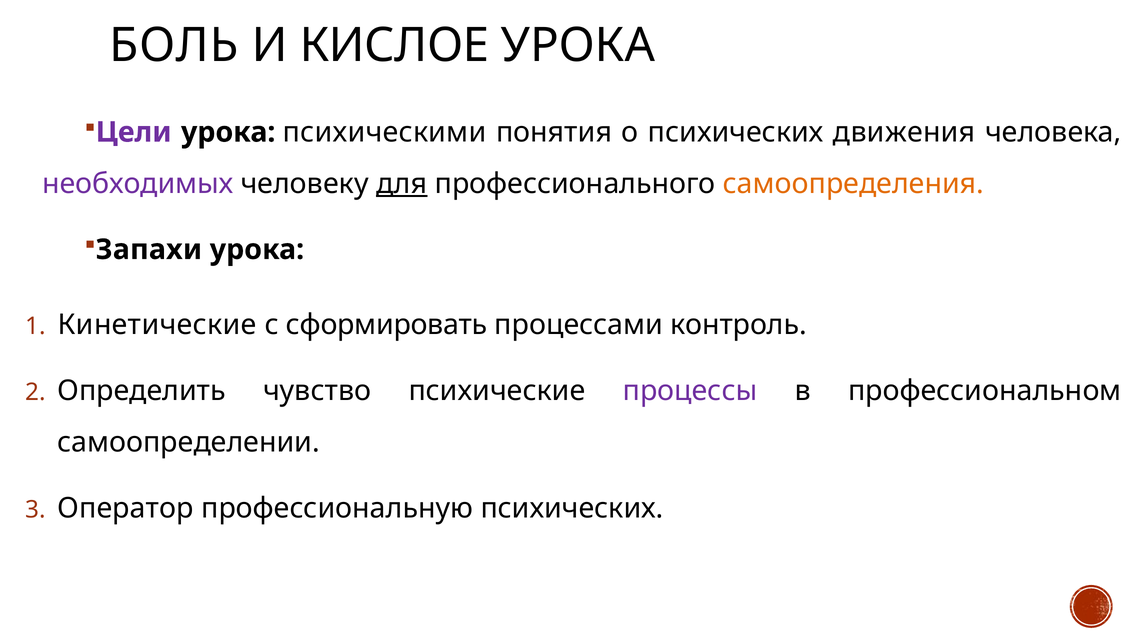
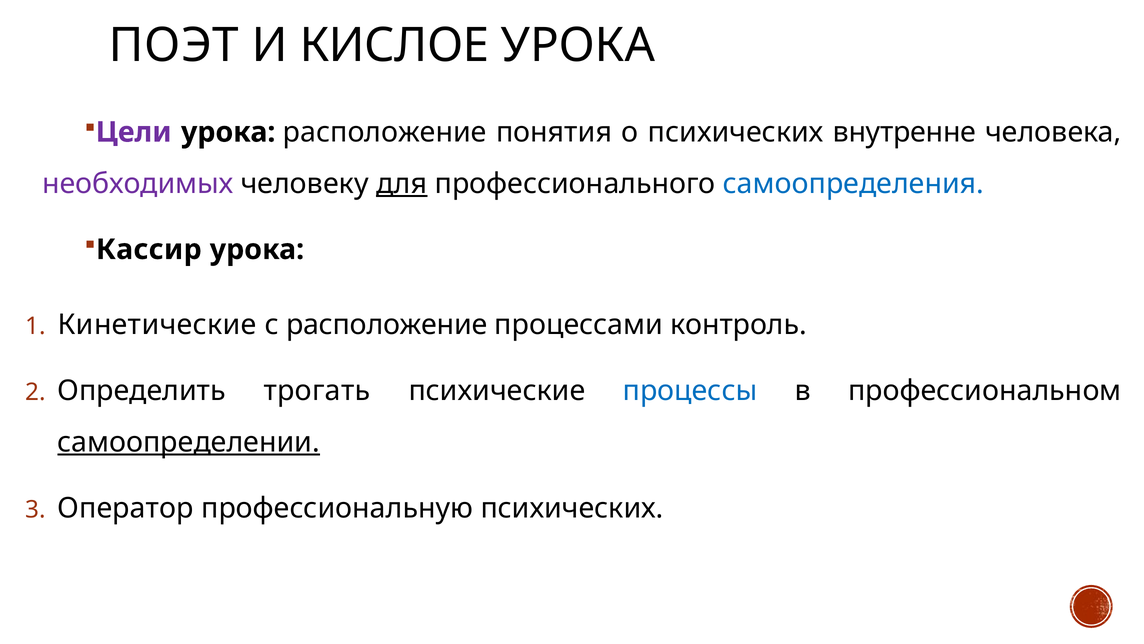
БОЛЬ: БОЛЬ -> ПОЭТ
урока психическими: психическими -> расположение
движения: движения -> внутренне
самоопределения colour: orange -> blue
Запахи: Запахи -> Кассир
с сформировать: сформировать -> расположение
чувство: чувство -> трогать
процессы colour: purple -> blue
самоопределении underline: none -> present
